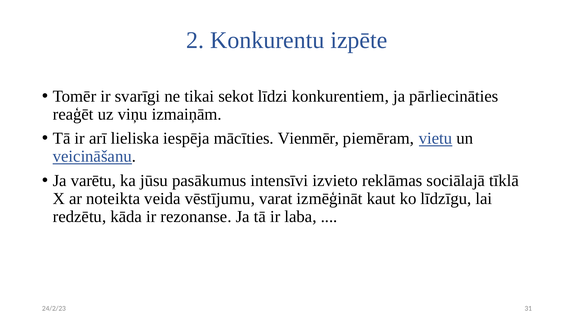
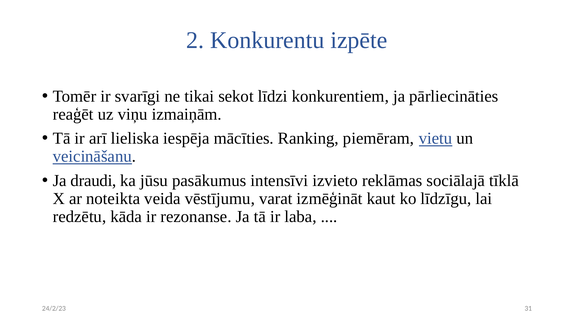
Vienmēr: Vienmēr -> Ranking
varētu: varētu -> draudi
